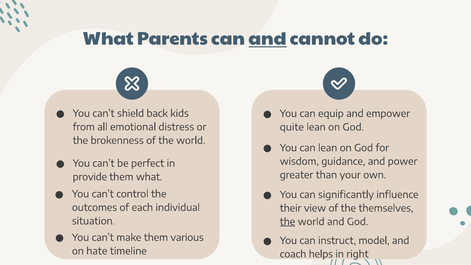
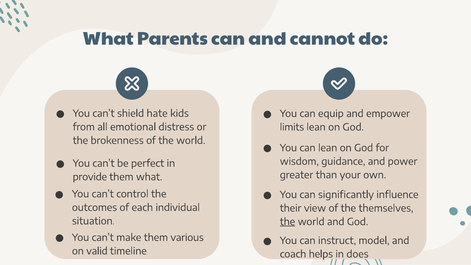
and at (268, 39) underline: present -> none
back: back -> hate
quite: quite -> limits
hate: hate -> valid
right: right -> does
